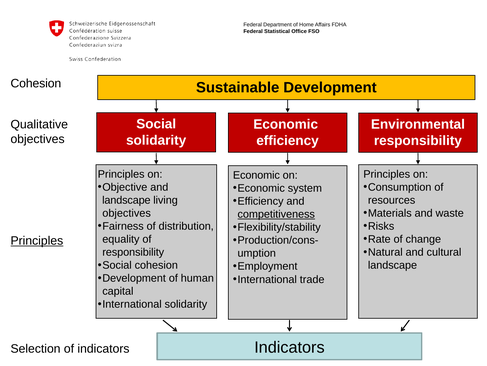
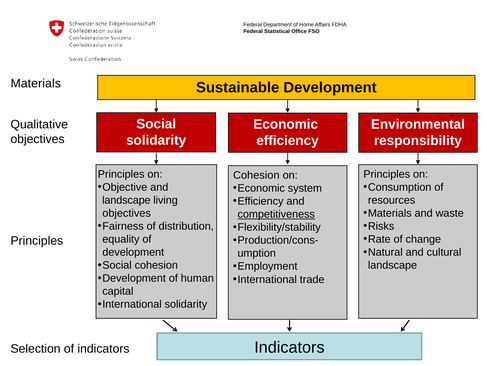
Cohesion at (36, 83): Cohesion -> Materials
Economic at (256, 175): Economic -> Cohesion
Principles at (37, 240) underline: present -> none
responsibility at (133, 252): responsibility -> development
